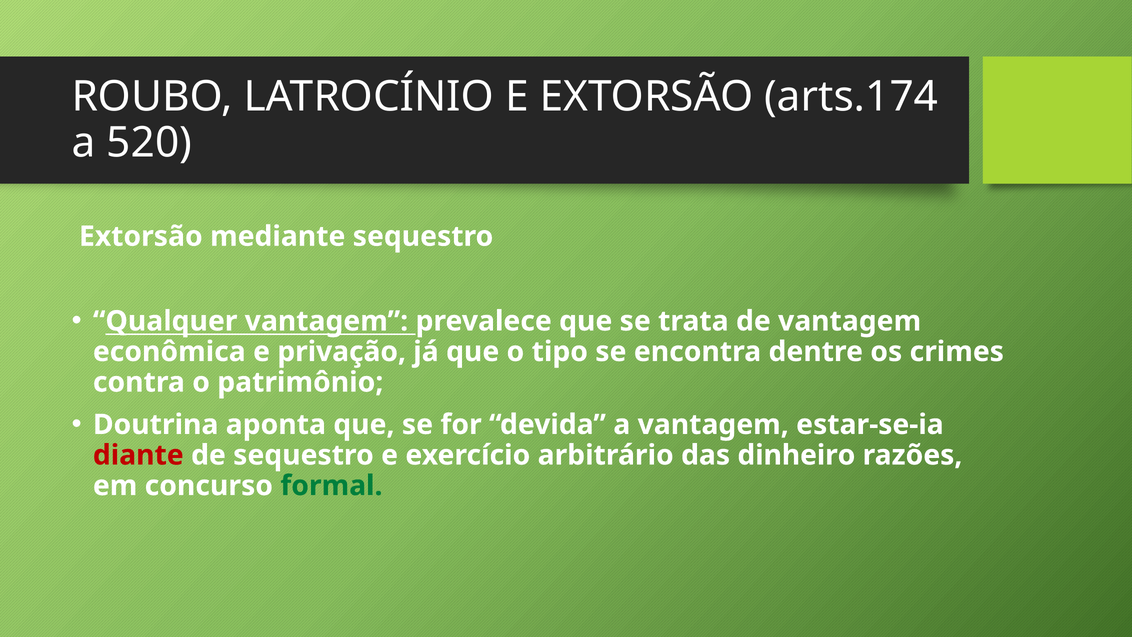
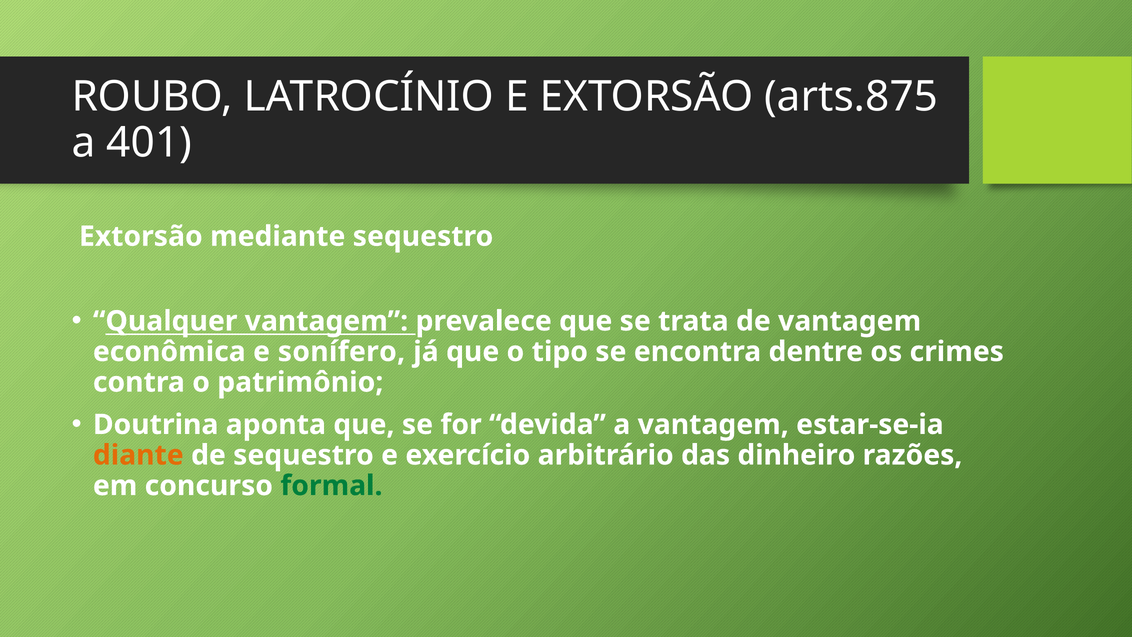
arts.174: arts.174 -> arts.875
520: 520 -> 401
privação: privação -> sonífero
diante colour: red -> orange
